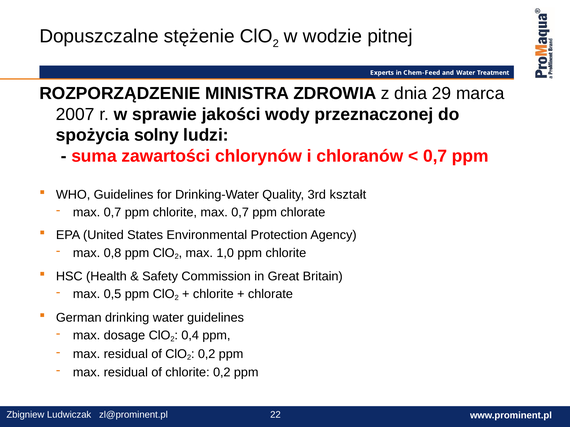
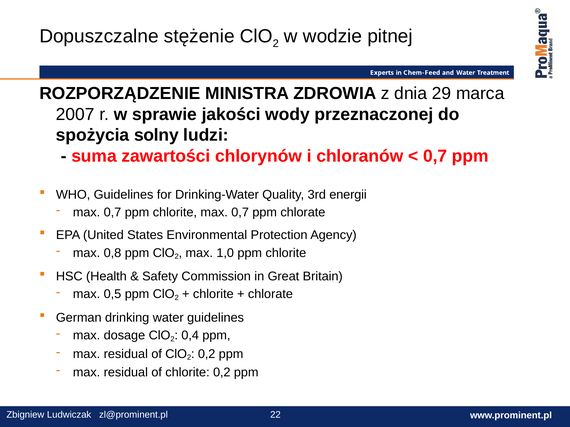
kształt: kształt -> energii
